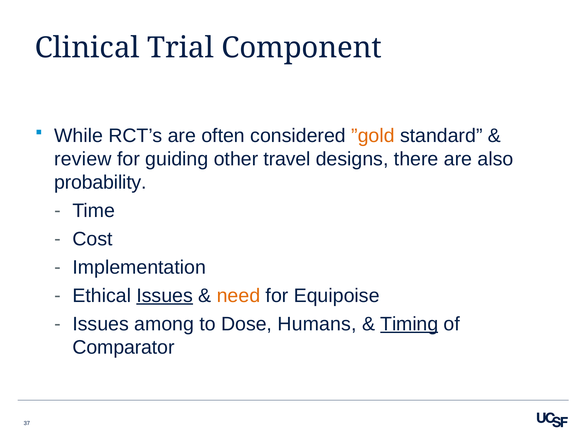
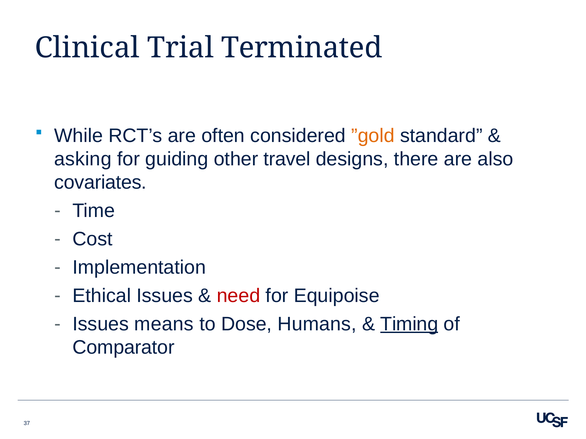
Component: Component -> Terminated
review: review -> asking
probability: probability -> covariates
Issues at (165, 296) underline: present -> none
need colour: orange -> red
among: among -> means
